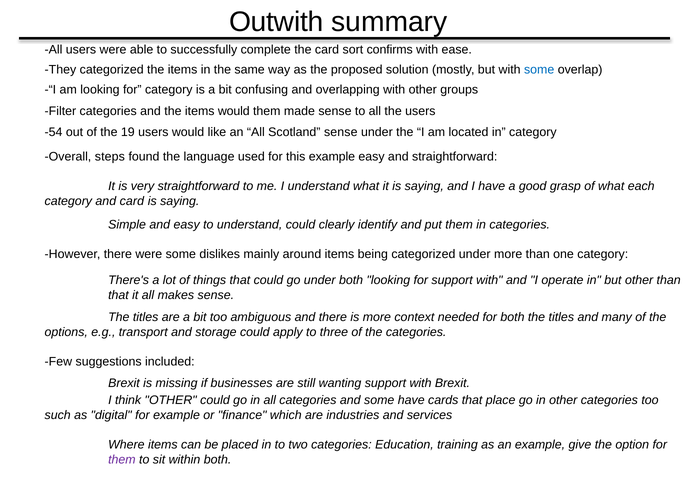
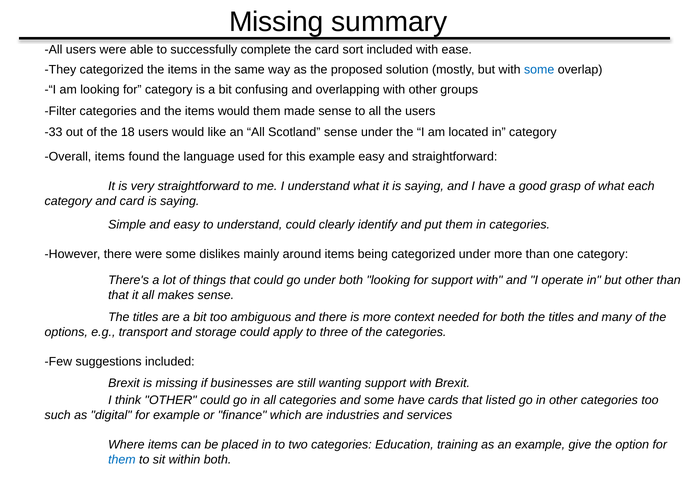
Outwith at (276, 22): Outwith -> Missing
sort confirms: confirms -> included
-54: -54 -> -33
19: 19 -> 18
Overall steps: steps -> items
place: place -> listed
them at (122, 459) colour: purple -> blue
